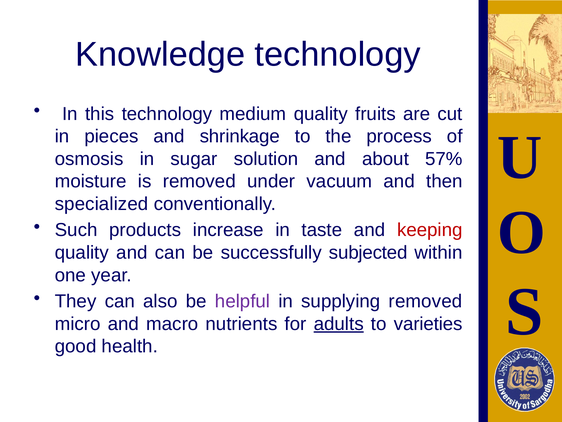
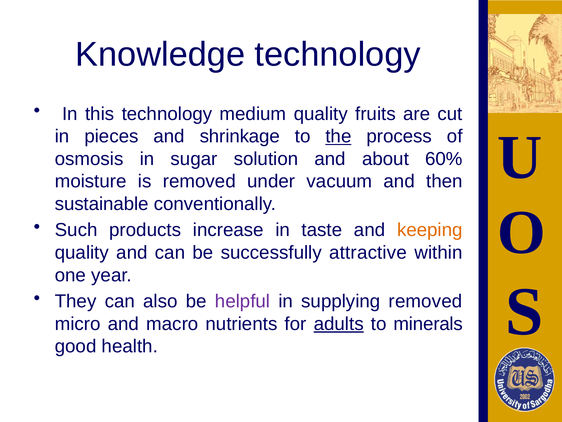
the underline: none -> present
57%: 57% -> 60%
specialized: specialized -> sustainable
keeping colour: red -> orange
subjected: subjected -> attractive
varieties: varieties -> minerals
